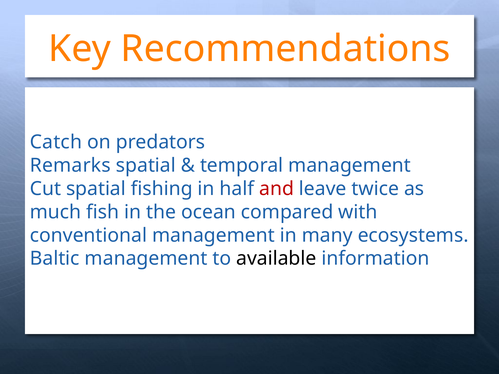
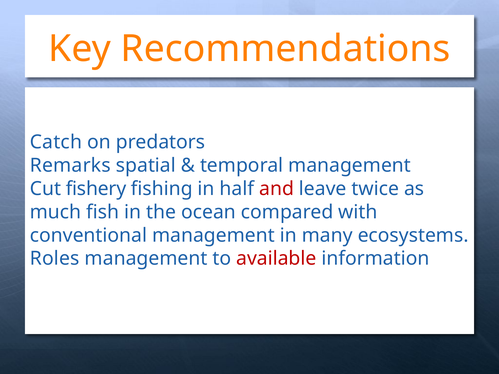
Cut spatial: spatial -> fishery
Baltic: Baltic -> Roles
available colour: black -> red
